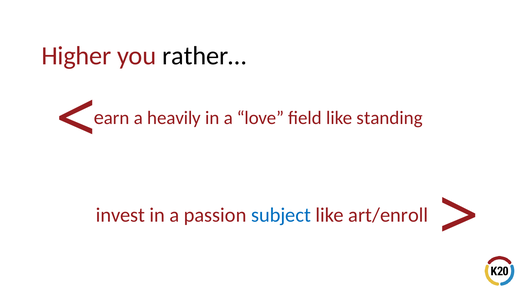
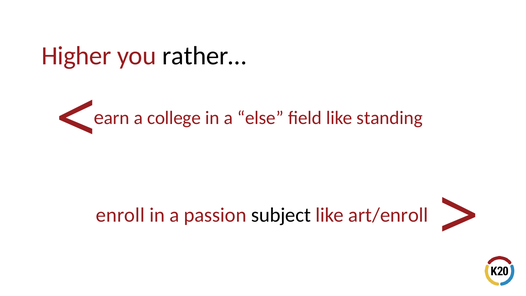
heavily: heavily -> college
love: love -> else
invest: invest -> enroll
subject colour: blue -> black
